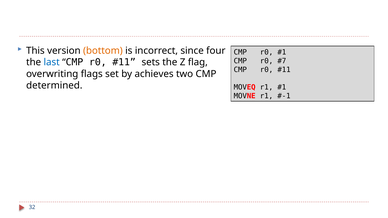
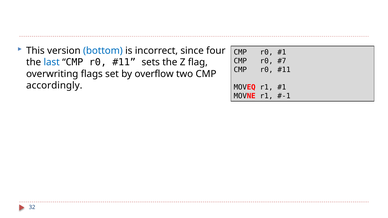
bottom colour: orange -> blue
achieves: achieves -> overflow
determined: determined -> accordingly
